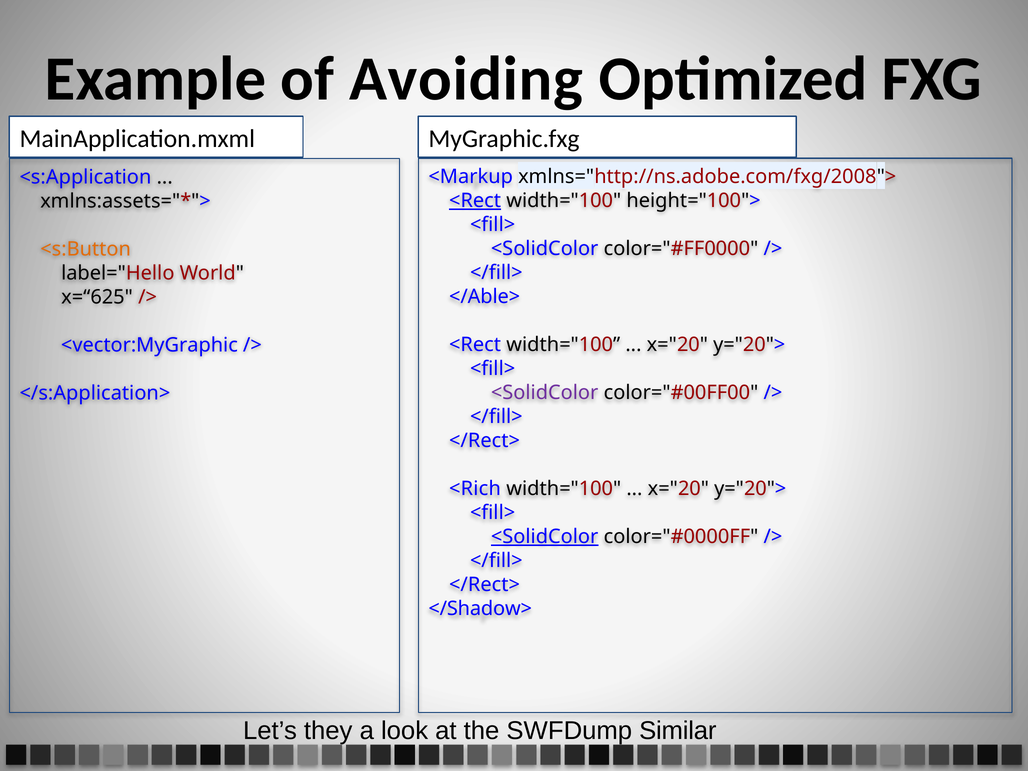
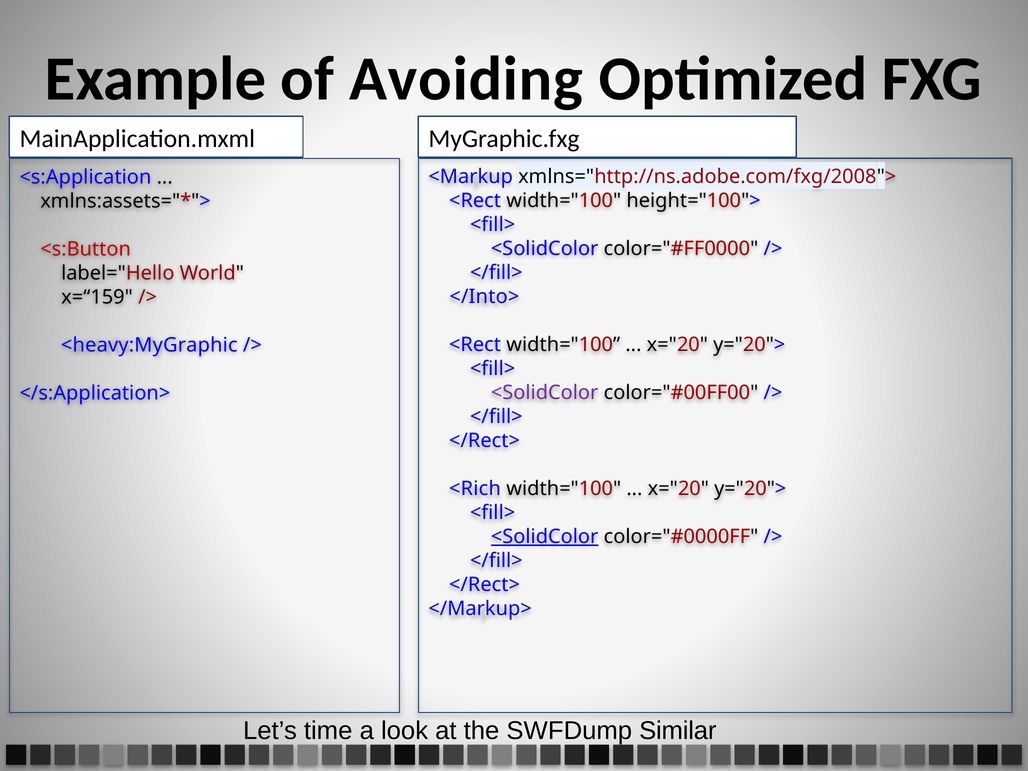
<Rect at (475, 201) underline: present -> none
<s:Button colour: orange -> red
</Able>: </Able> -> </Into>
x=“625: x=“625 -> x=“159
<vector:MyGraphic: <vector:MyGraphic -> <heavy:MyGraphic
</Shadow>: </Shadow> -> </Markup>
they: they -> time
